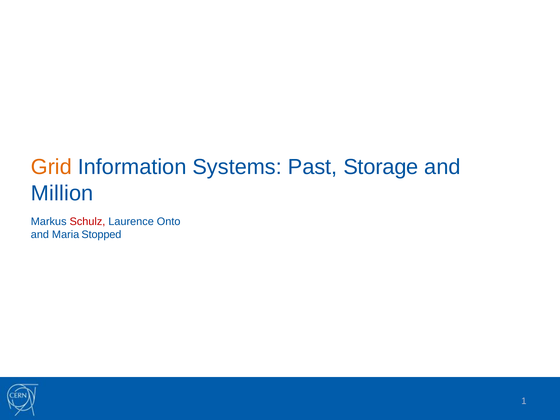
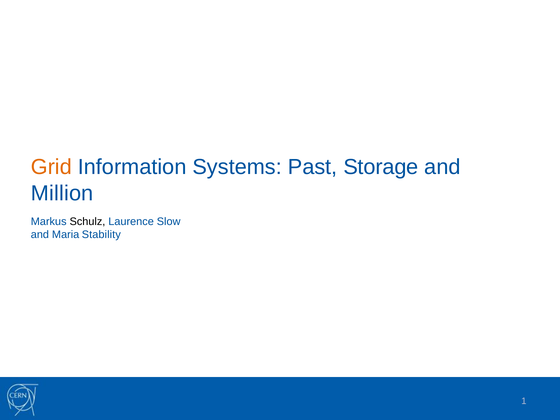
Schulz colour: red -> black
Onto: Onto -> Slow
Stopped: Stopped -> Stability
